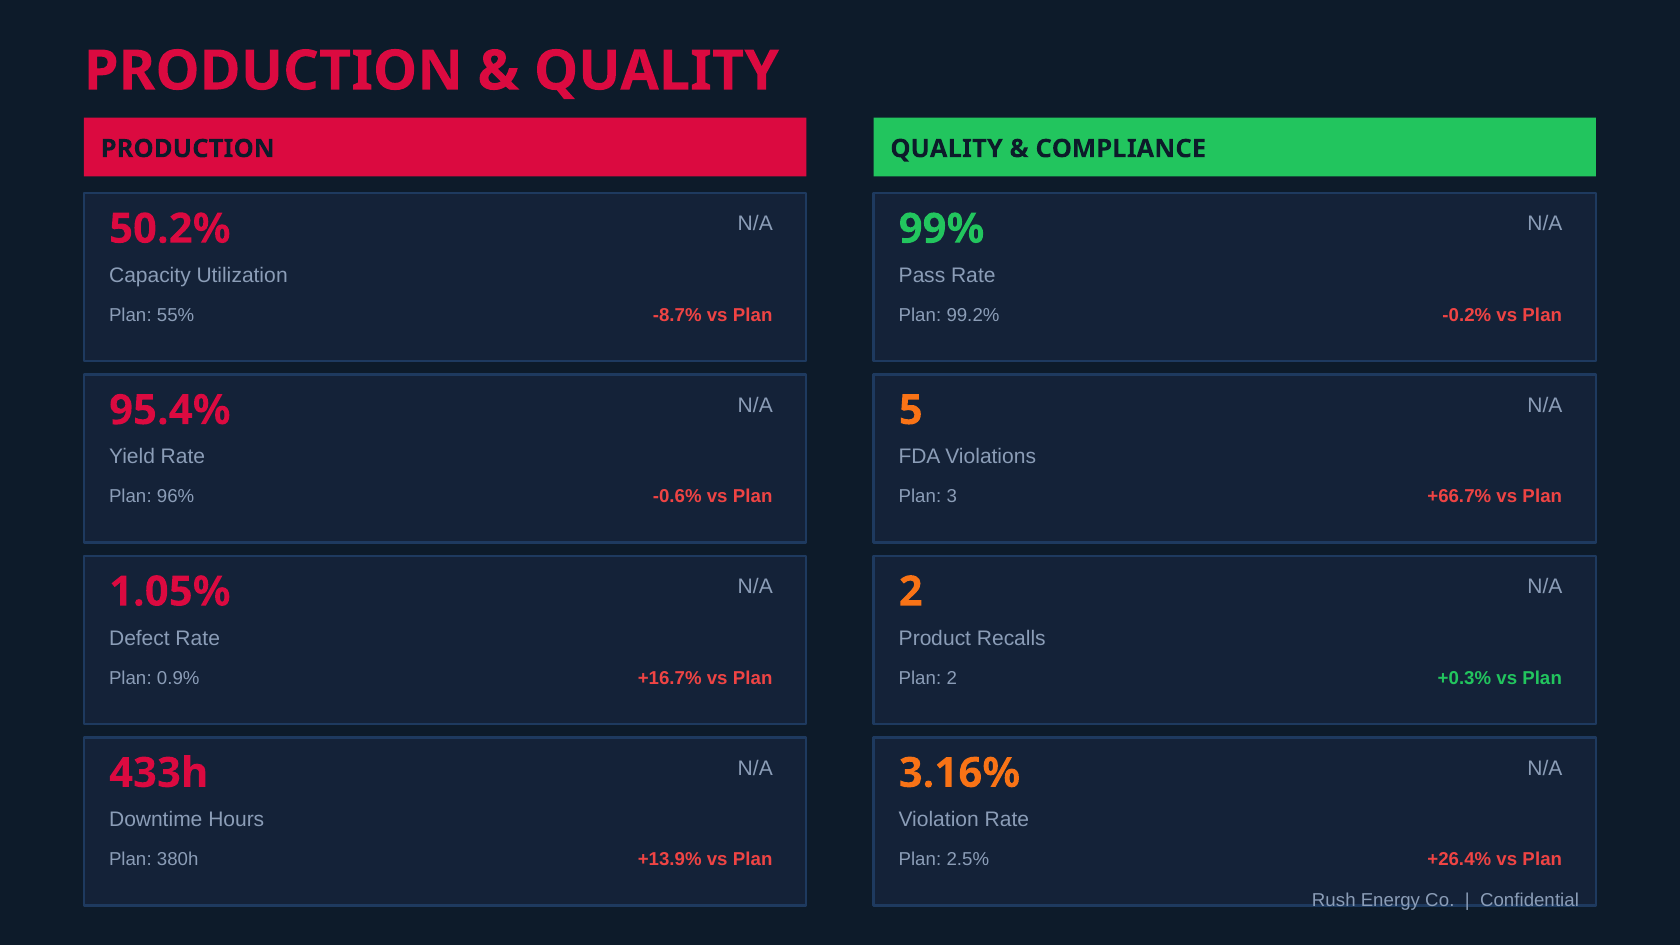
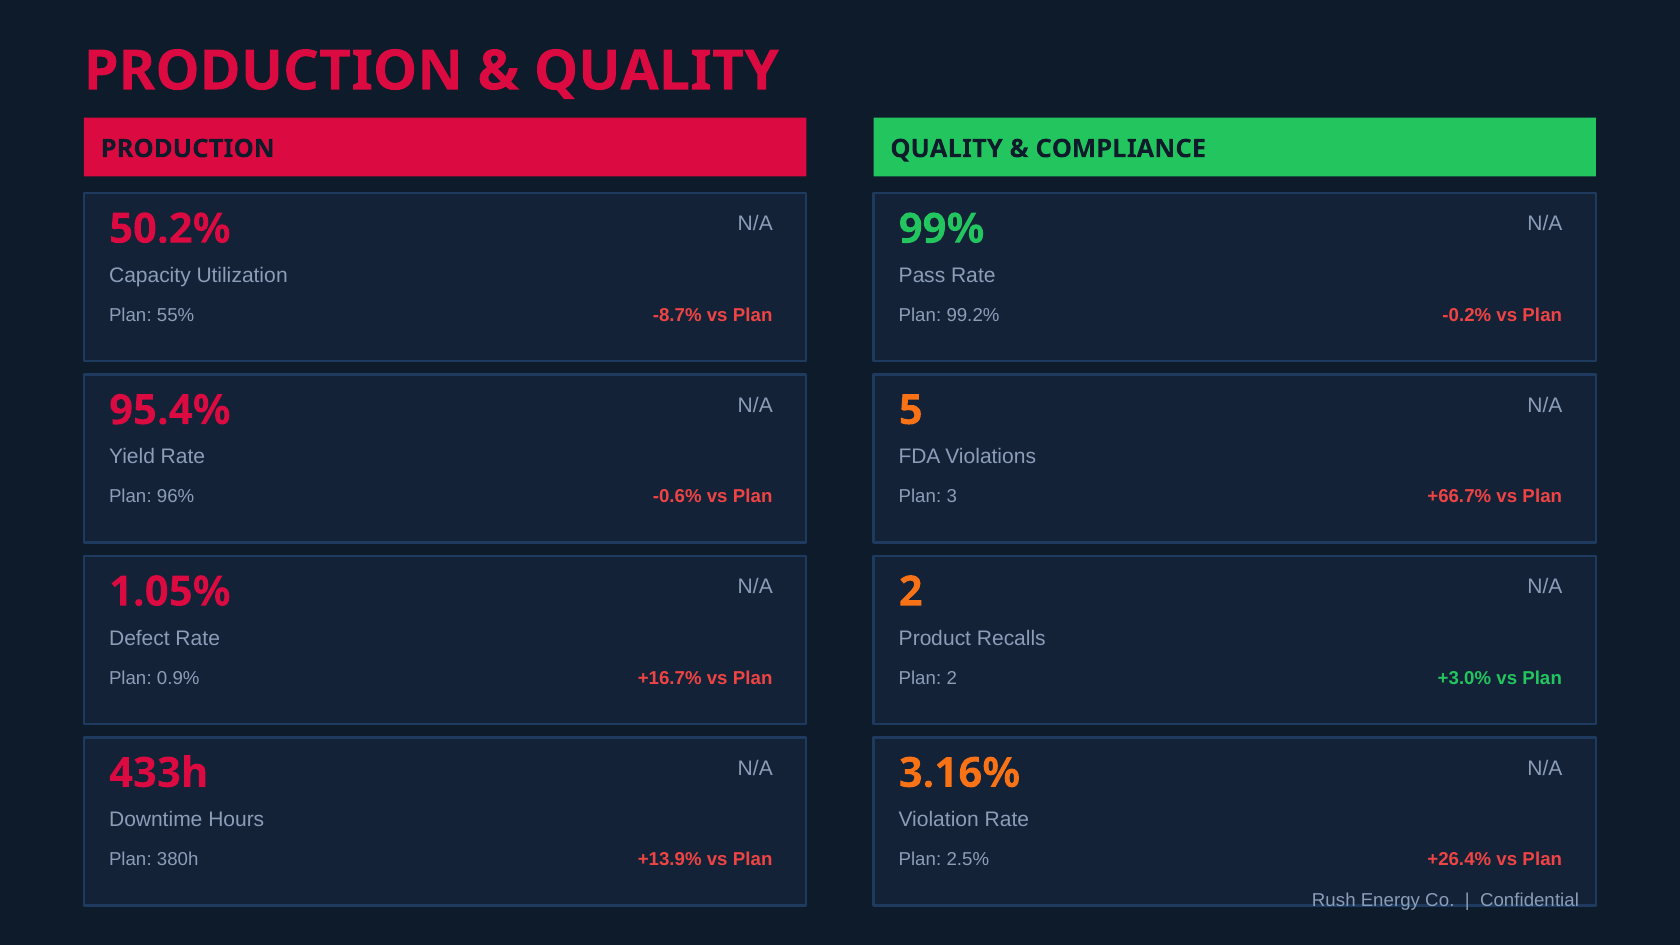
+0.3%: +0.3% -> +3.0%
